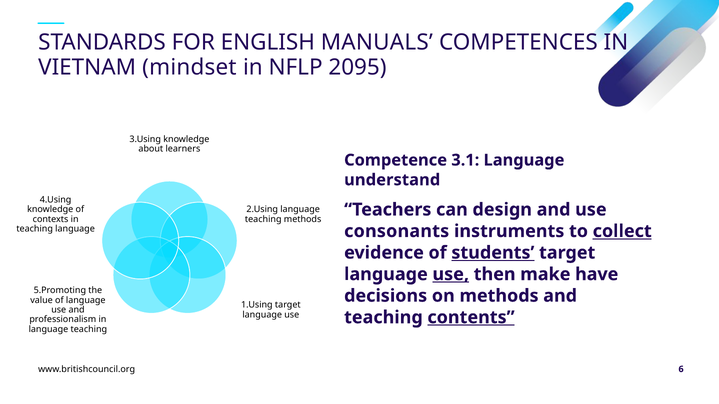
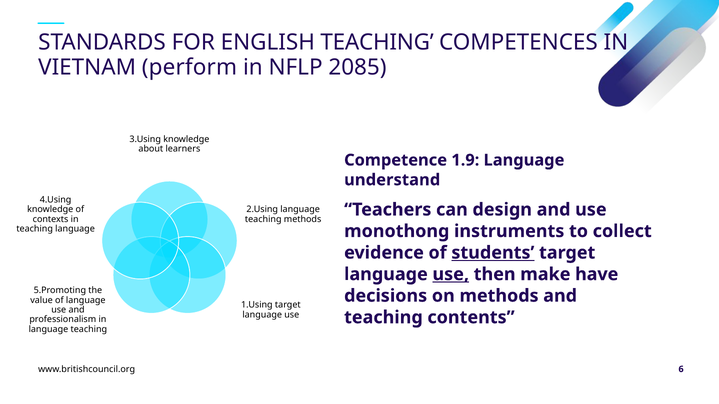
ENGLISH MANUALS: MANUALS -> TEACHING
mindset: mindset -> perform
2095: 2095 -> 2085
3.1: 3.1 -> 1.9
consonants: consonants -> monothong
collect underline: present -> none
contents underline: present -> none
